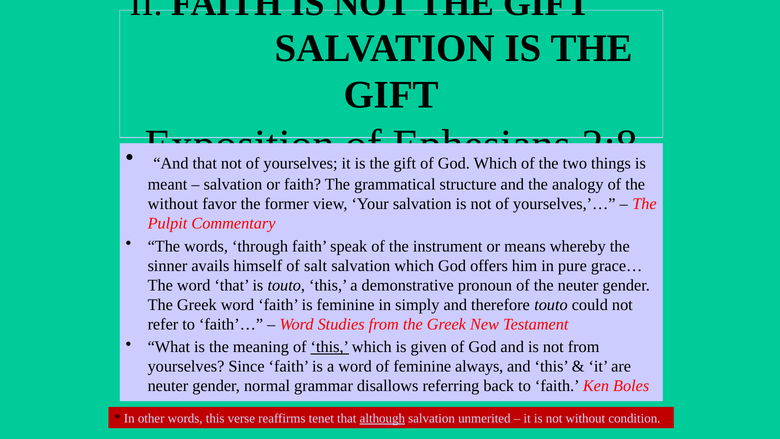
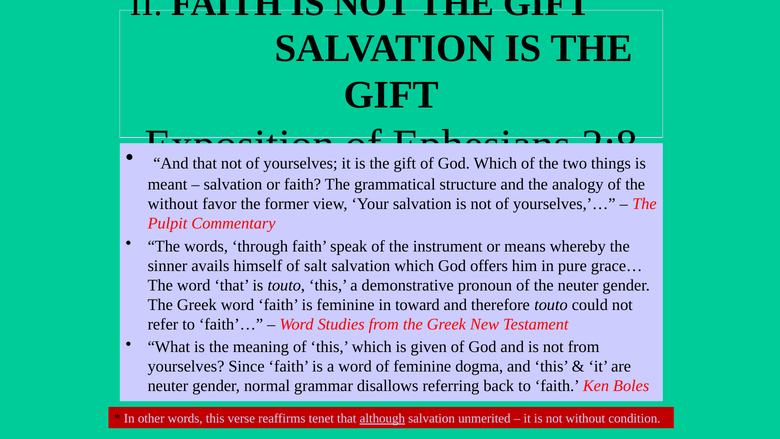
simply: simply -> toward
this at (330, 347) underline: present -> none
always: always -> dogma
